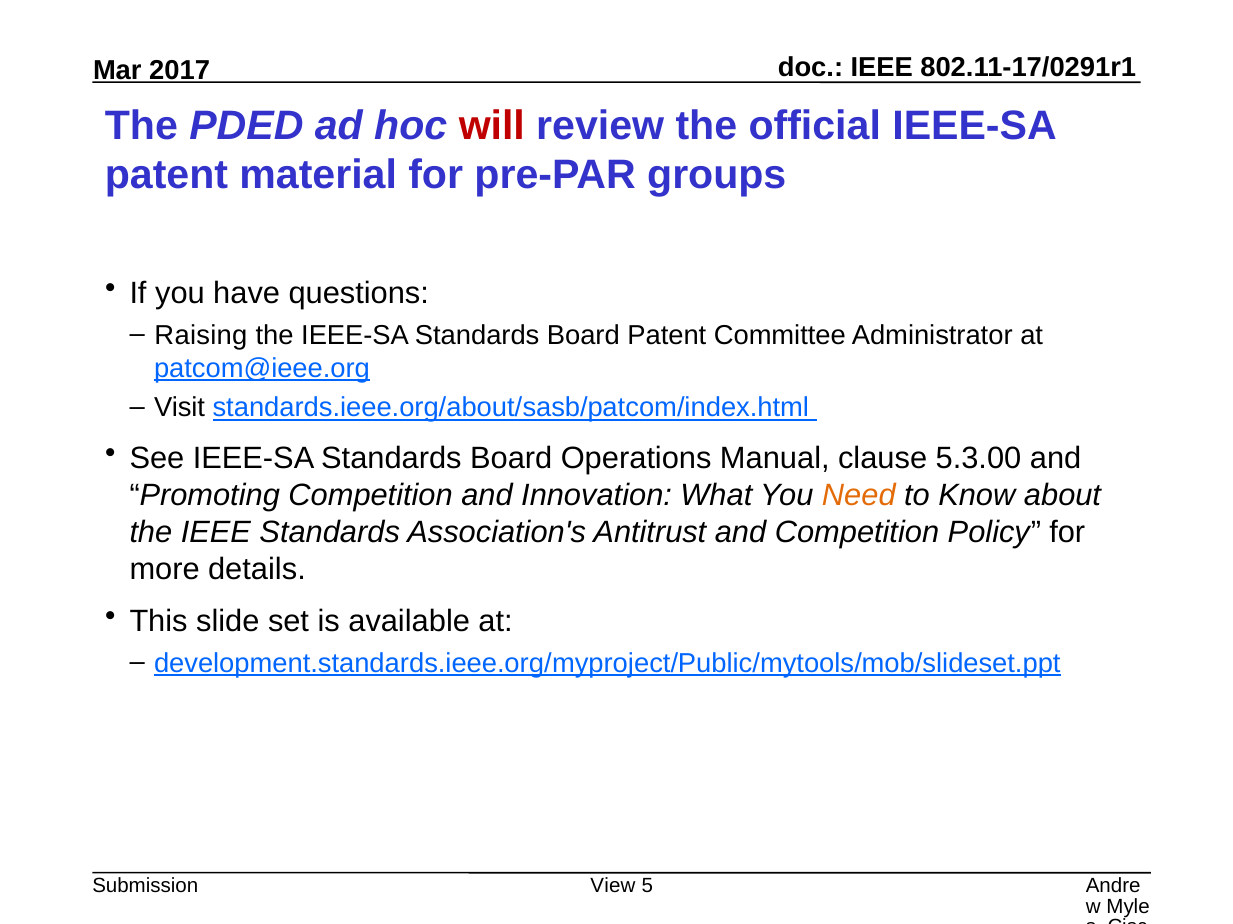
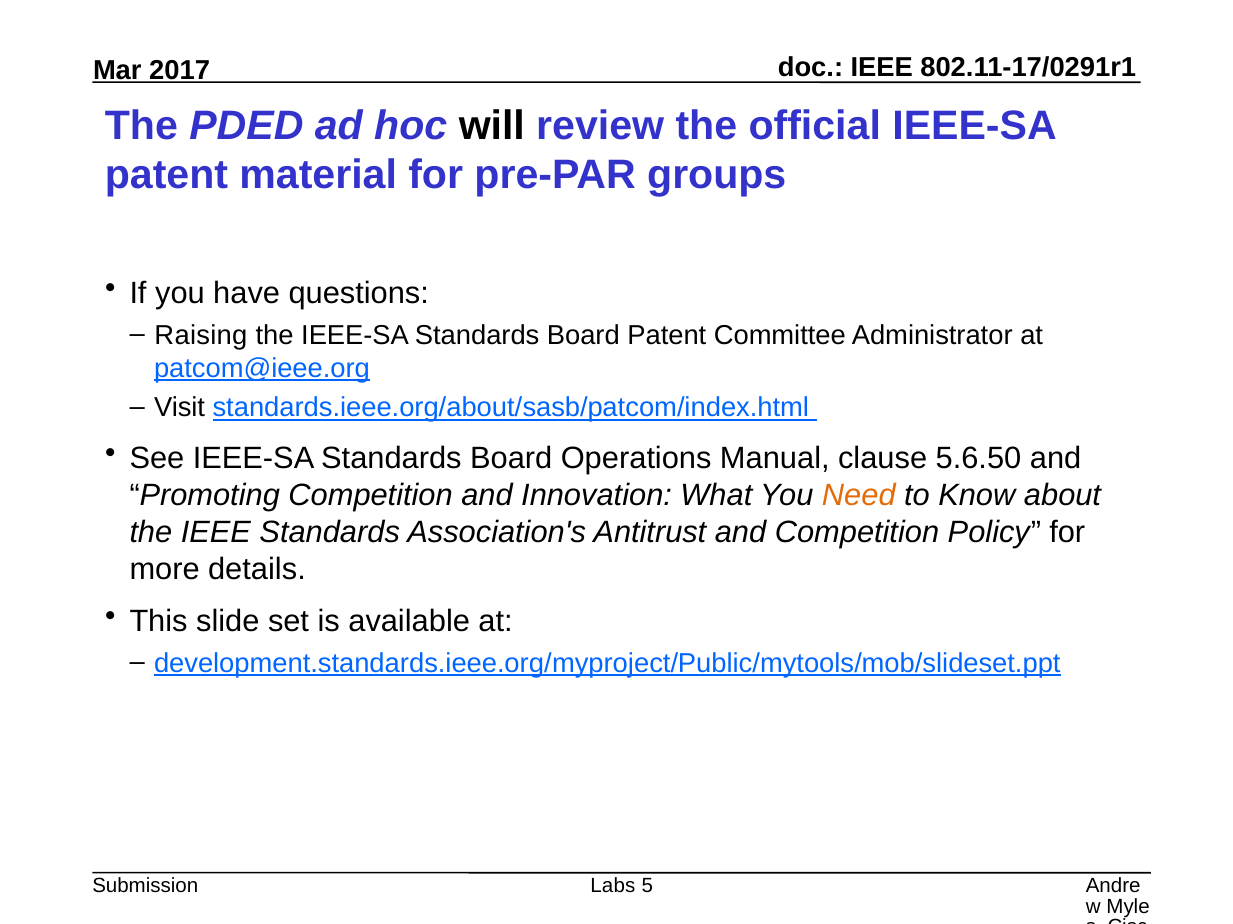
will colour: red -> black
5.3.00: 5.3.00 -> 5.6.50
View: View -> Labs
